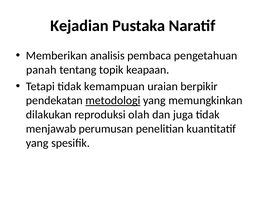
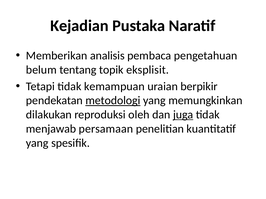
panah: panah -> belum
keapaan: keapaan -> eksplisit
olah: olah -> oleh
juga underline: none -> present
perumusan: perumusan -> persamaan
